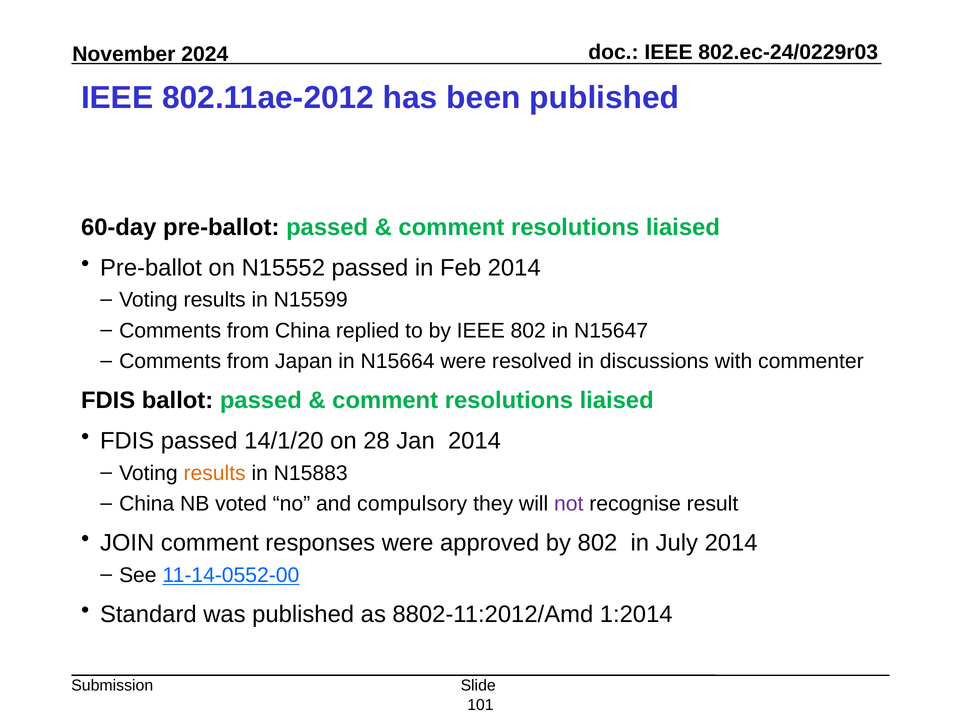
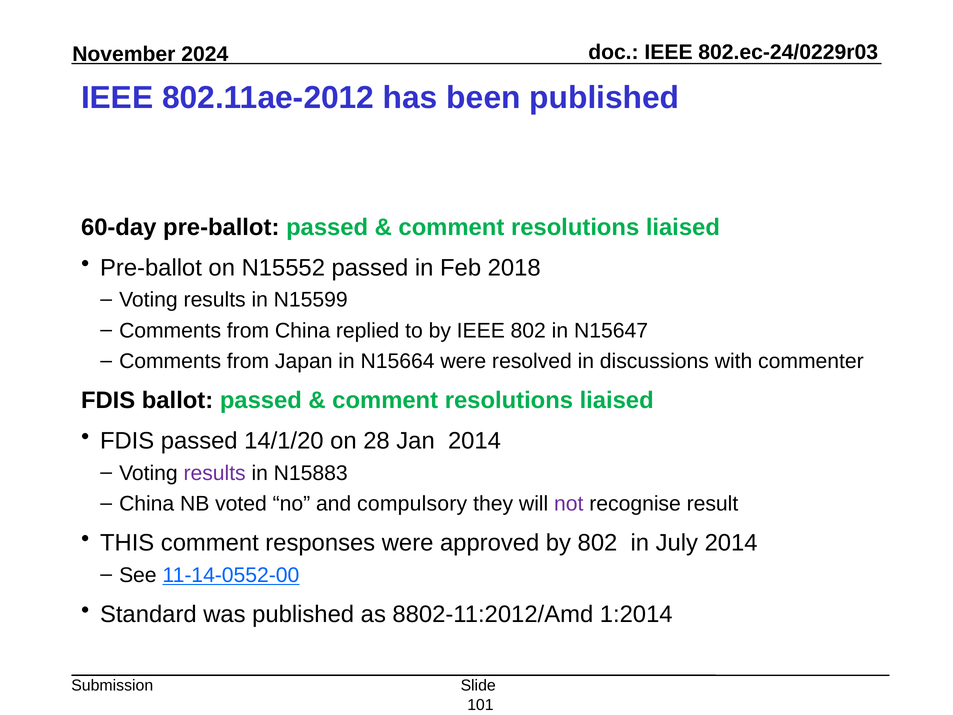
Feb 2014: 2014 -> 2018
results at (215, 473) colour: orange -> purple
JOIN: JOIN -> THIS
